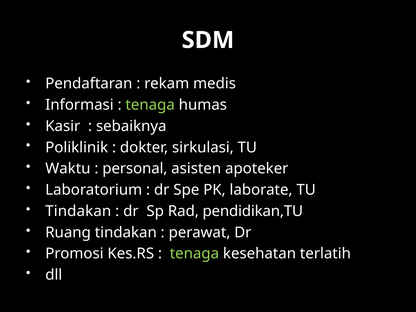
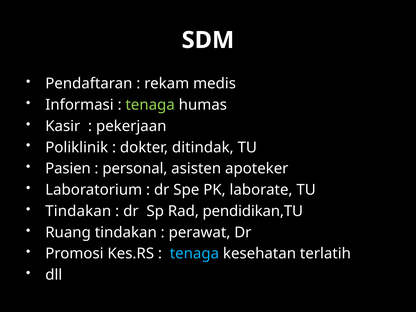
sebaiknya: sebaiknya -> pekerjaan
sirkulasi: sirkulasi -> ditindak
Waktu: Waktu -> Pasien
tenaga at (194, 254) colour: light green -> light blue
